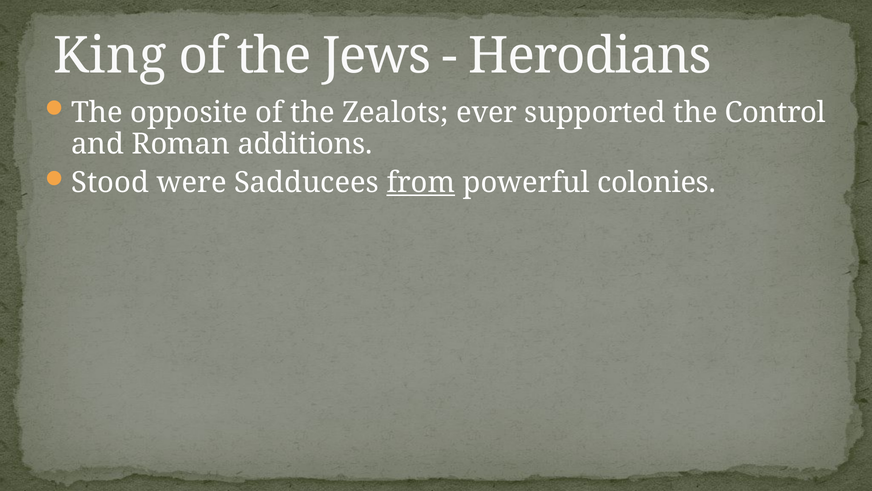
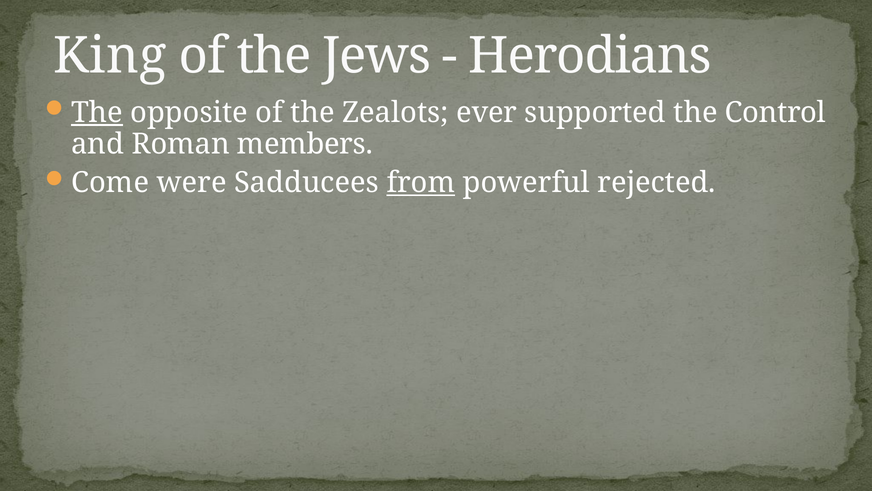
The at (97, 112) underline: none -> present
additions: additions -> members
Stood: Stood -> Come
colonies: colonies -> rejected
